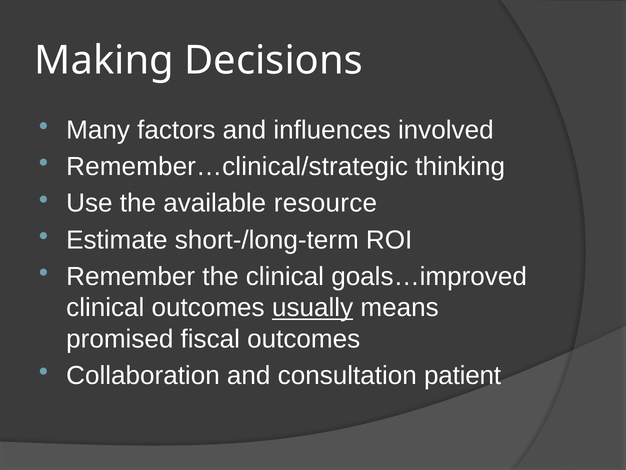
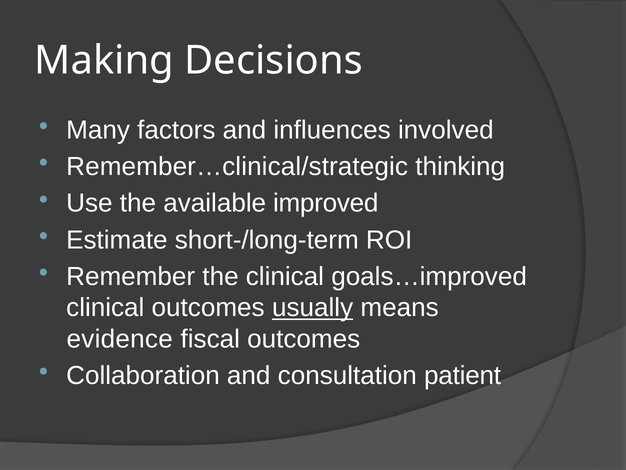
resource: resource -> improved
promised: promised -> evidence
